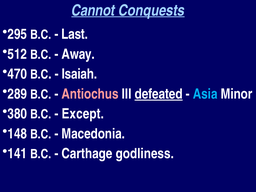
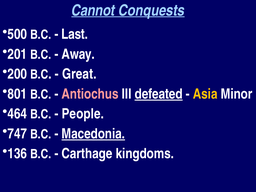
295: 295 -> 500
512: 512 -> 201
470: 470 -> 200
Isaiah: Isaiah -> Great
289: 289 -> 801
Asia colour: light blue -> yellow
380: 380 -> 464
Except: Except -> People
148: 148 -> 747
Macedonia underline: none -> present
141: 141 -> 136
godliness: godliness -> kingdoms
